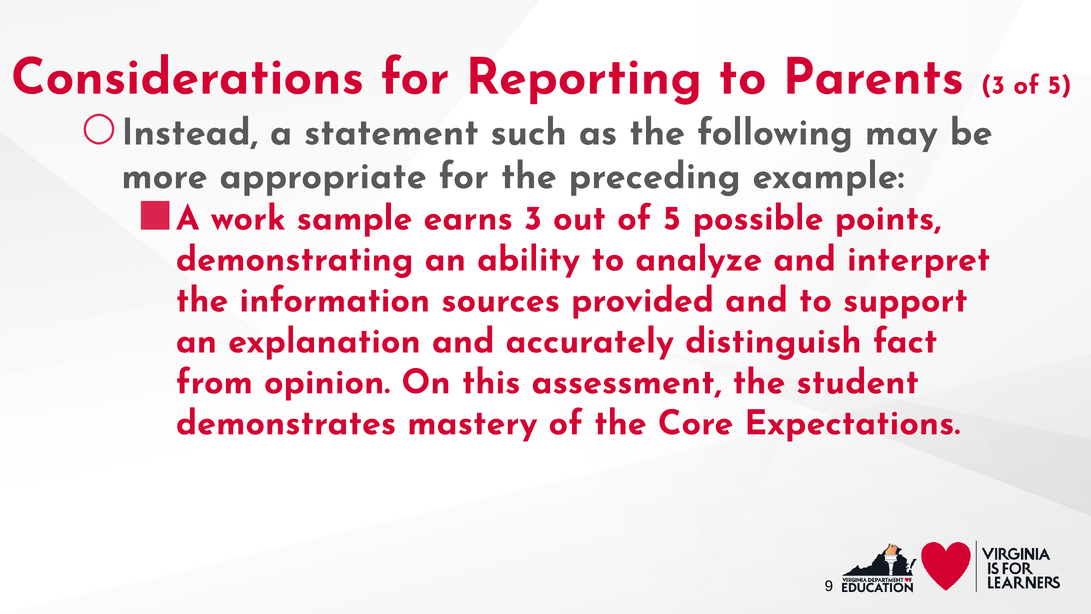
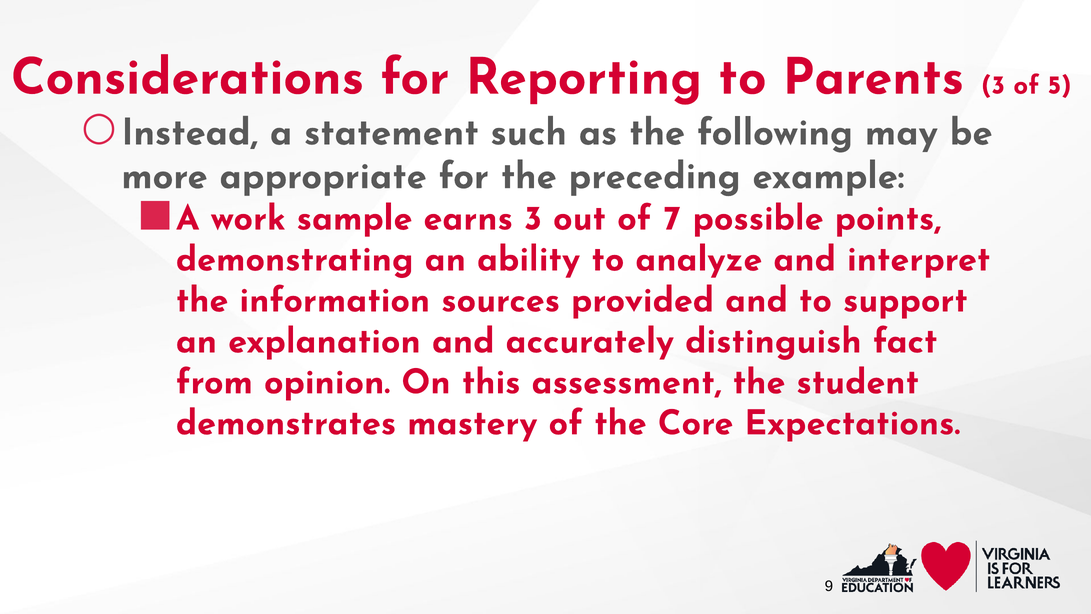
out of 5: 5 -> 7
